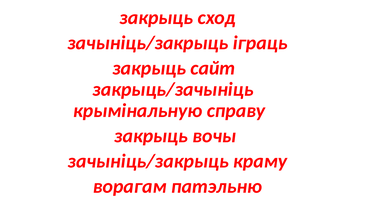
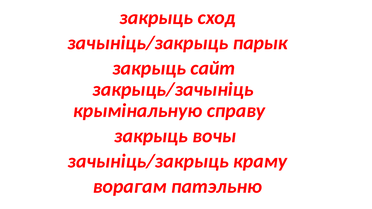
іграць: іграць -> парык
